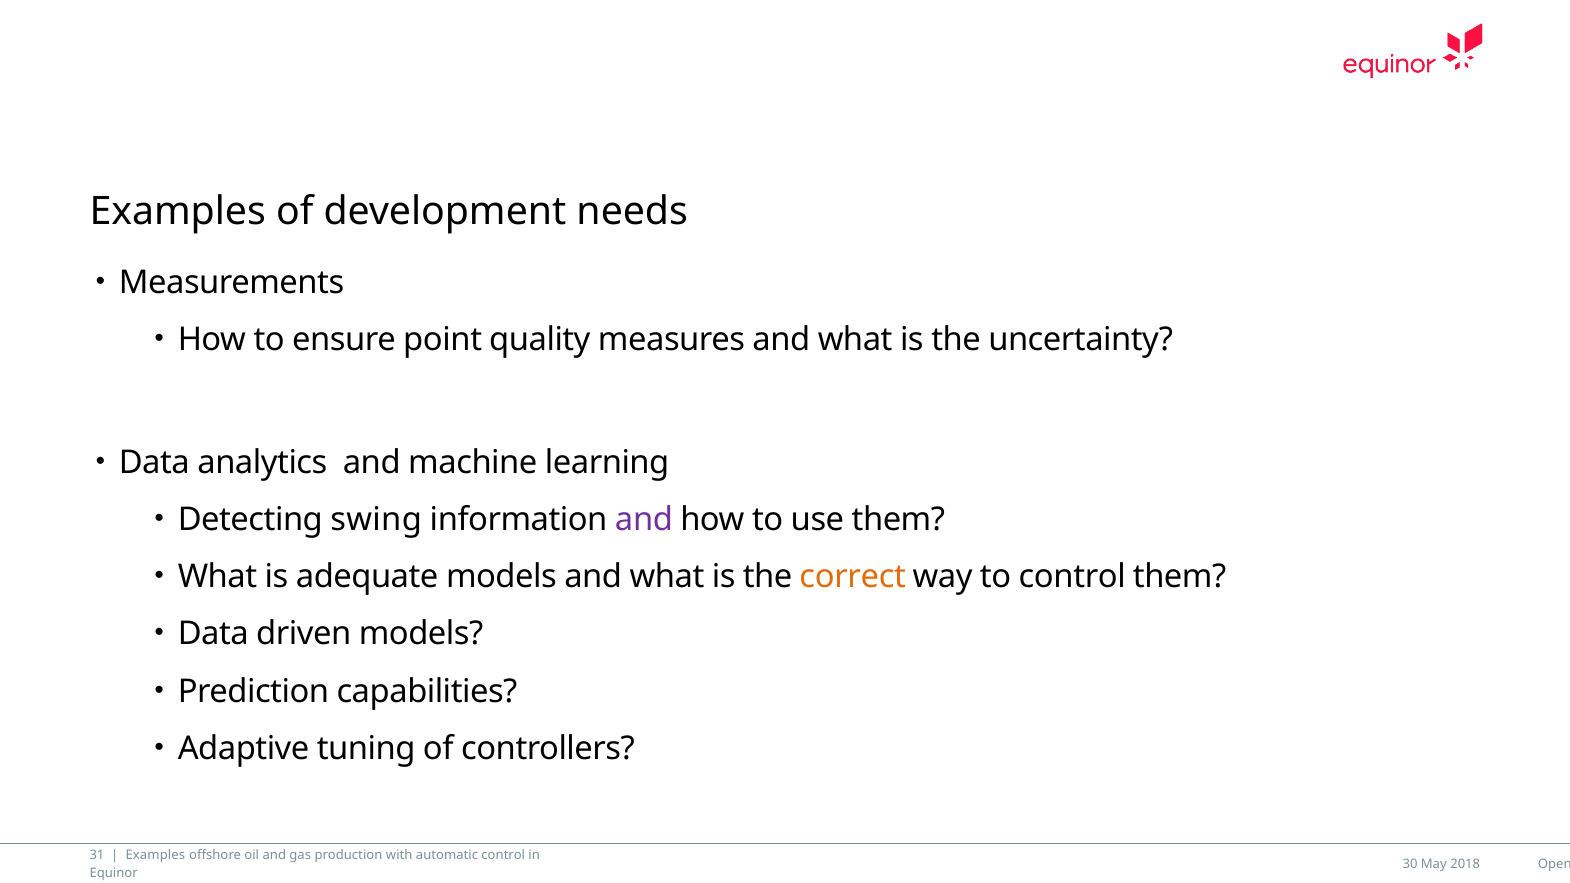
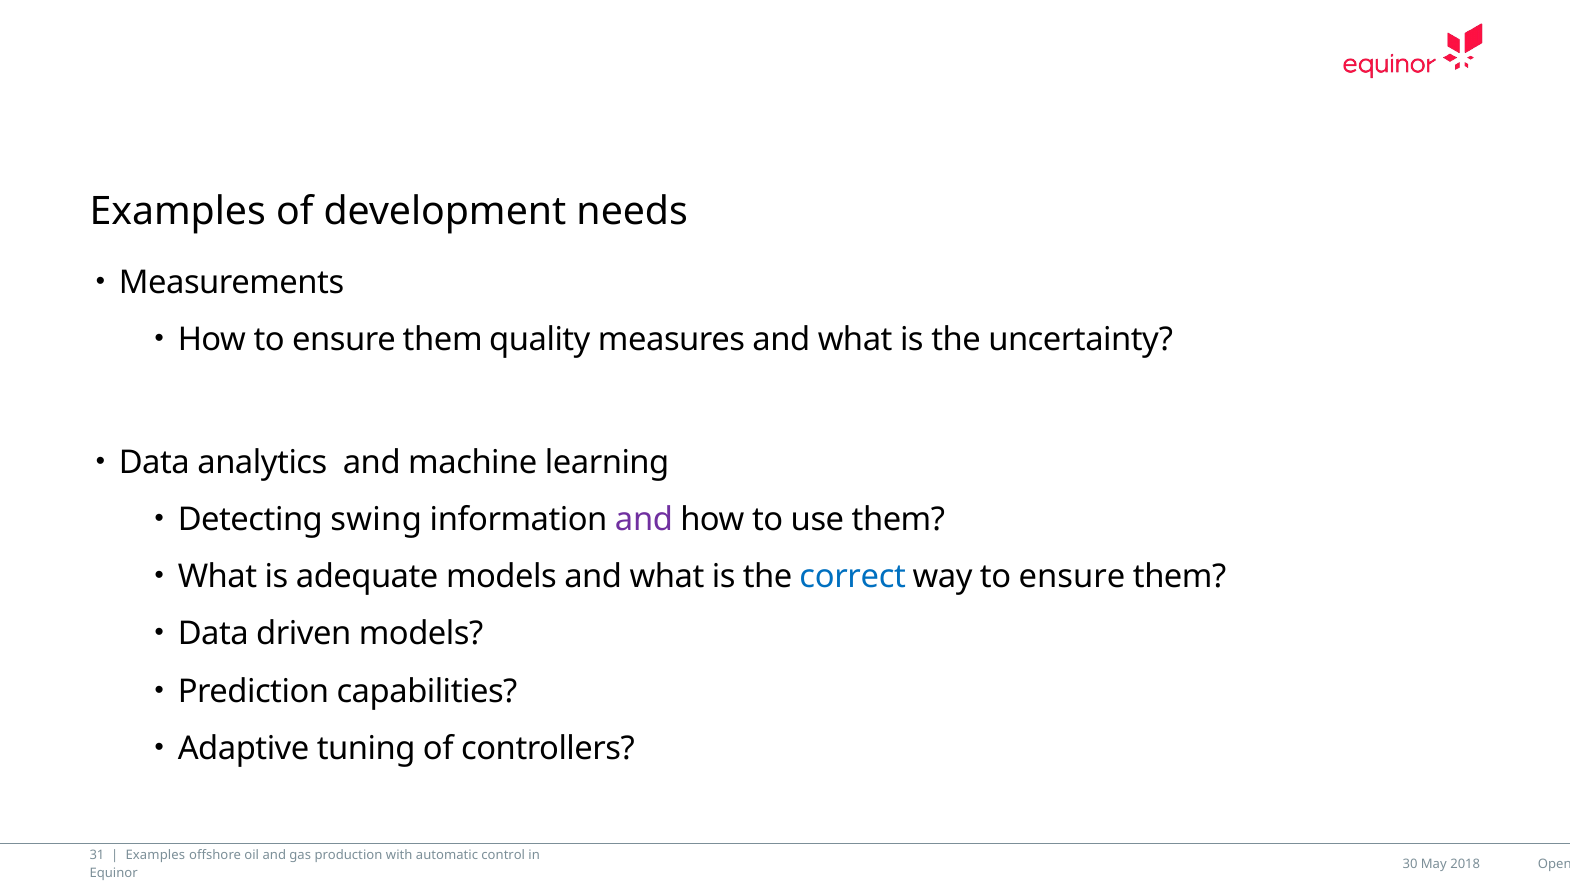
How to ensure point: point -> them
correct colour: orange -> blue
way to control: control -> ensure
